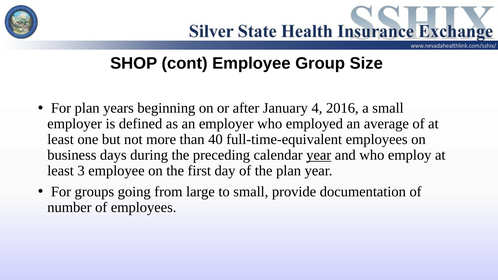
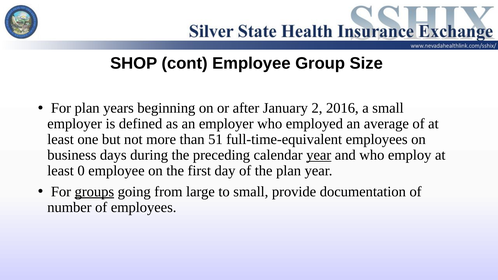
4: 4 -> 2
40: 40 -> 51
3: 3 -> 0
groups underline: none -> present
